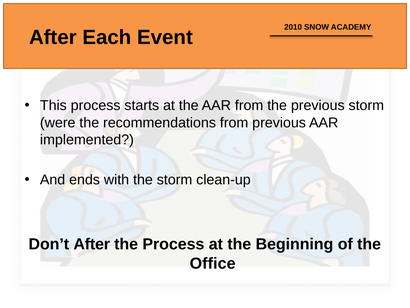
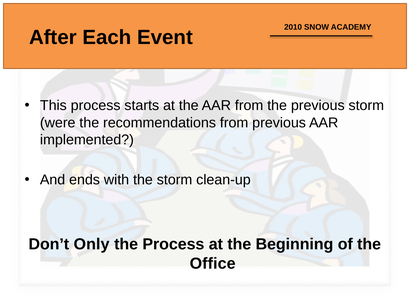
Don’t After: After -> Only
